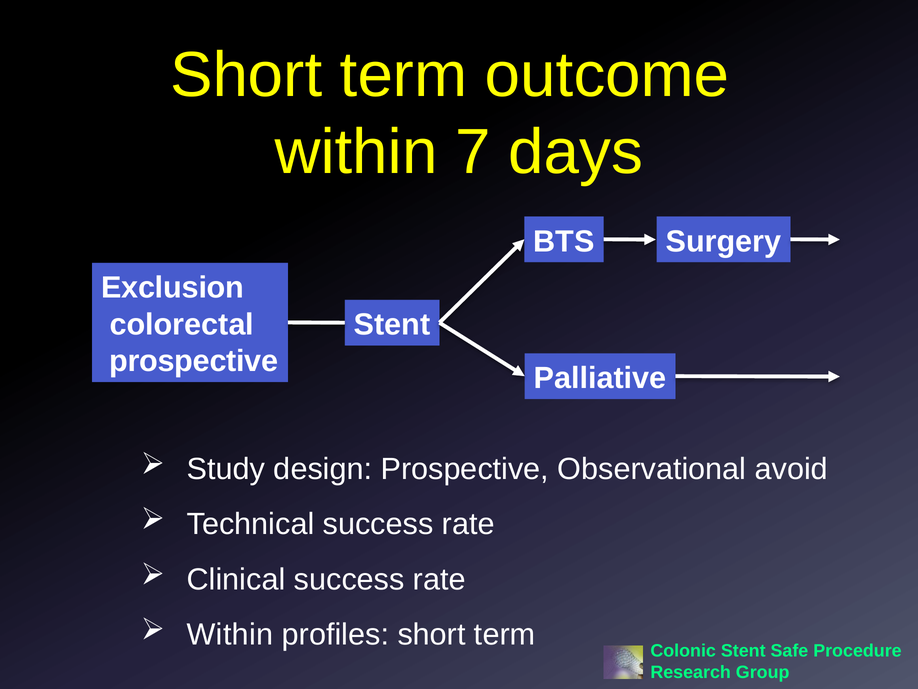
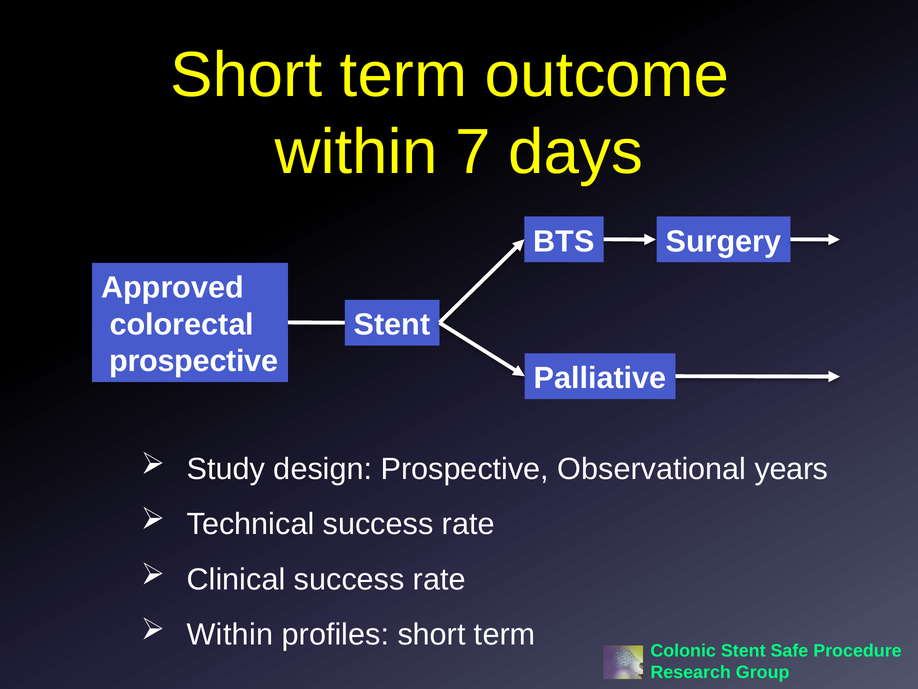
Exclusion: Exclusion -> Approved
avoid: avoid -> years
